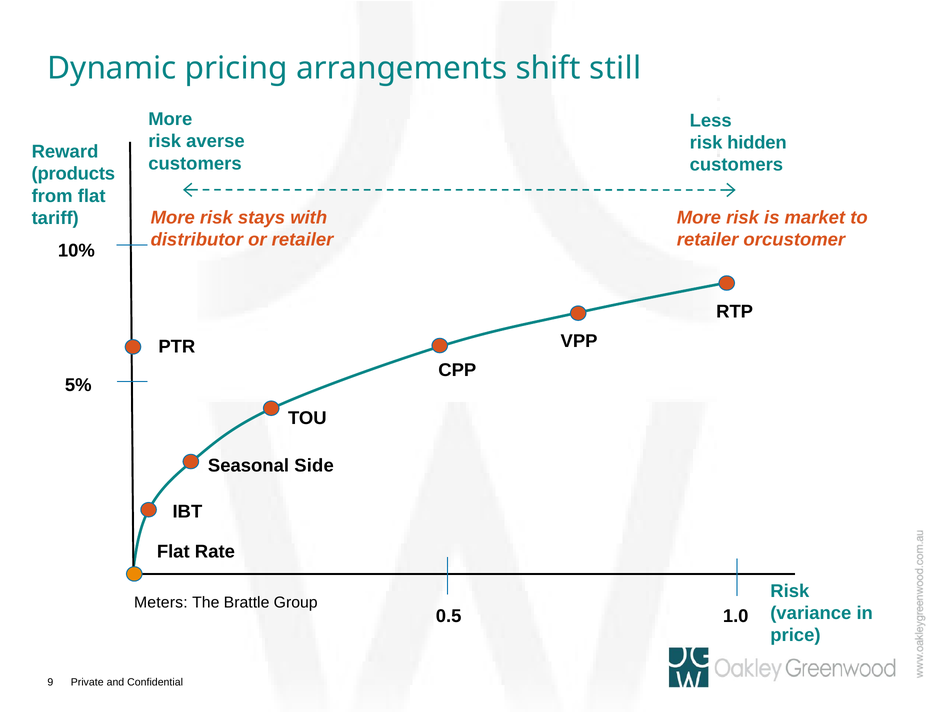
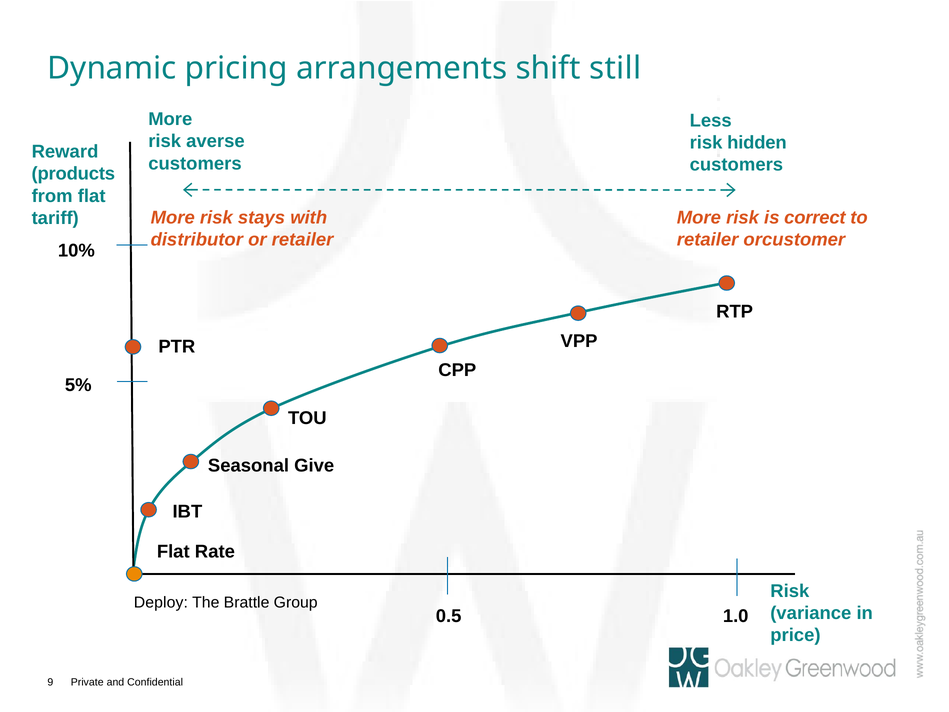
market: market -> correct
Side: Side -> Give
Meters: Meters -> Deploy
